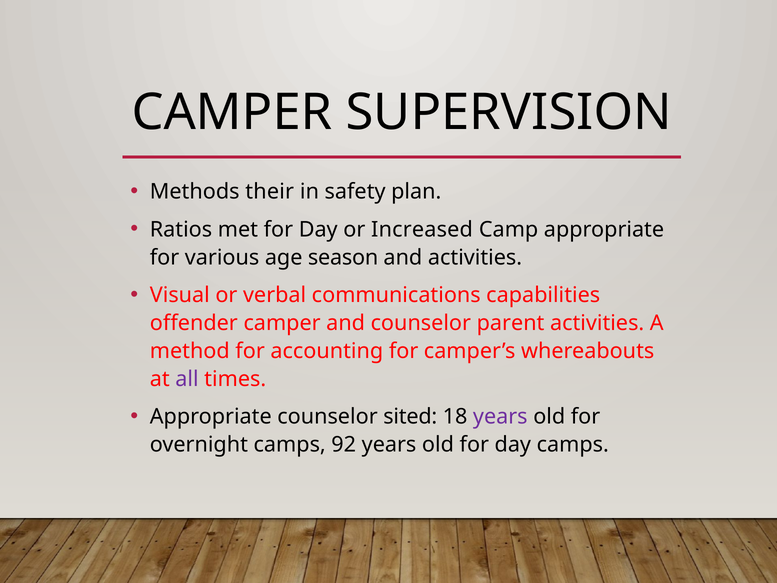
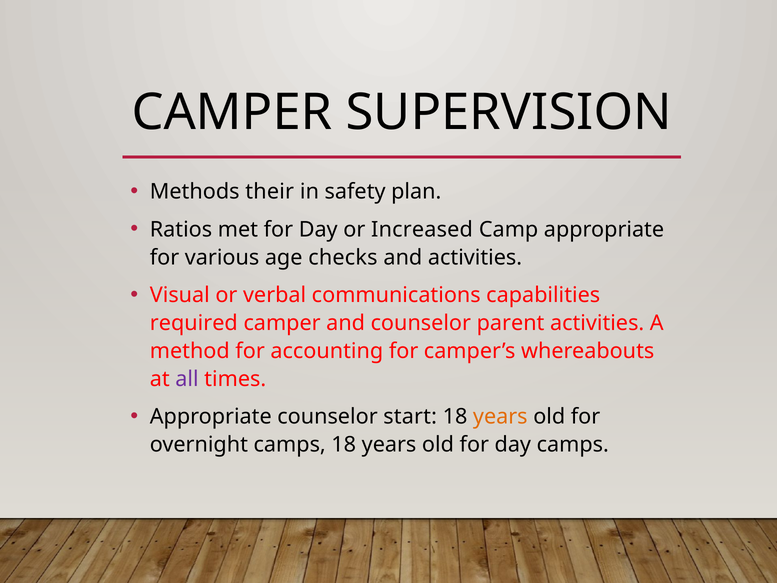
season: season -> checks
offender: offender -> required
sited: sited -> start
years at (500, 416) colour: purple -> orange
camps 92: 92 -> 18
